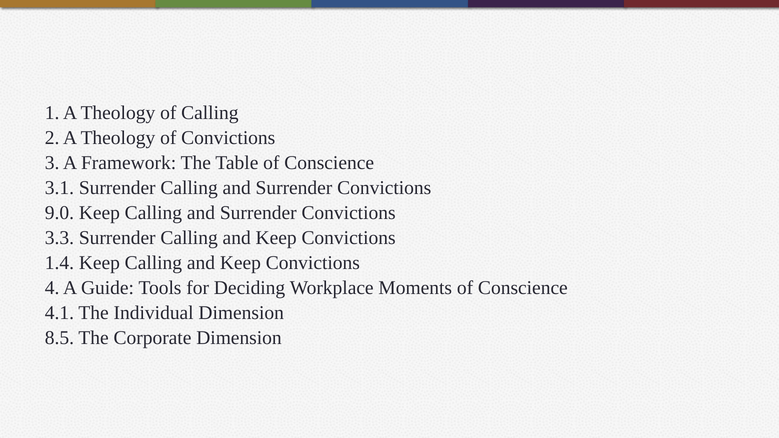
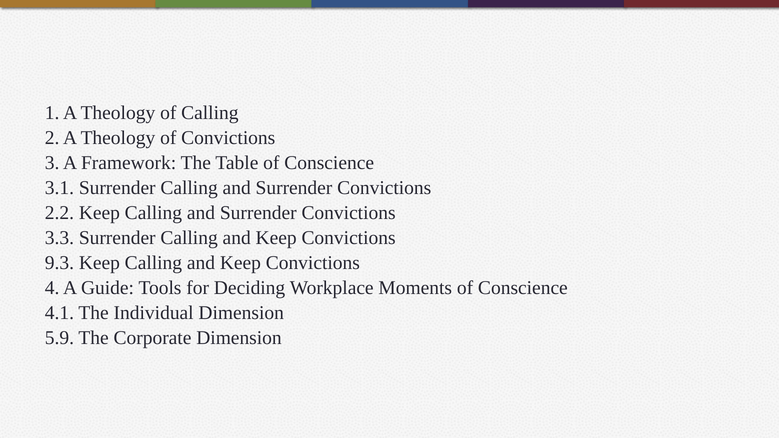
9.0: 9.0 -> 2.2
1.4: 1.4 -> 9.3
8.5: 8.5 -> 5.9
